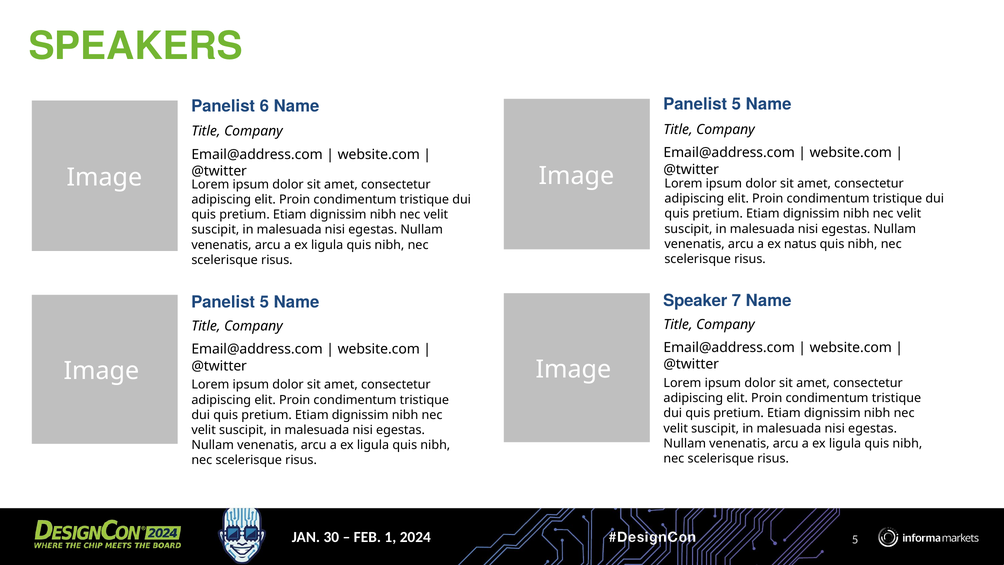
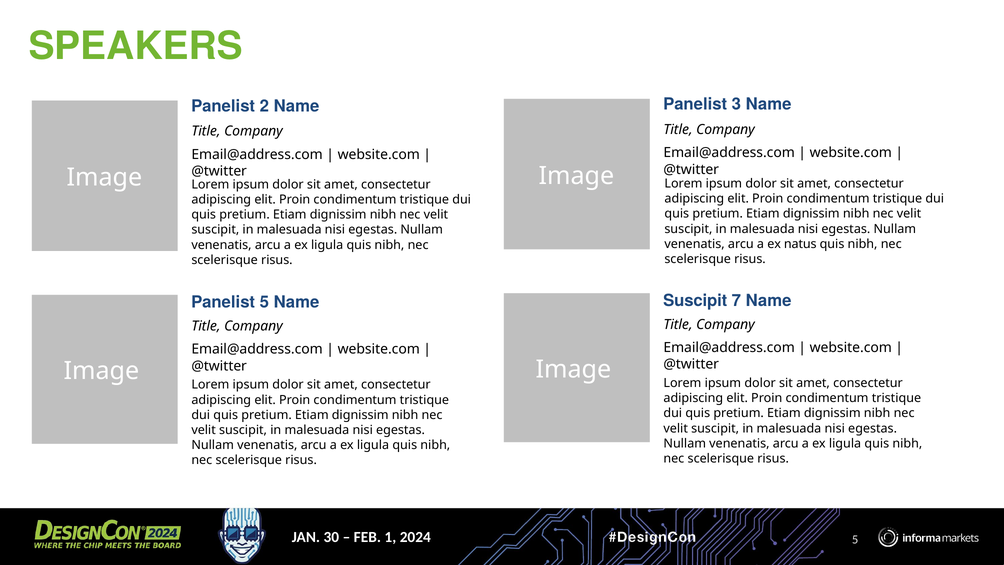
5 at (736, 104): 5 -> 3
6: 6 -> 2
Speaker at (695, 301): Speaker -> Suscipit
